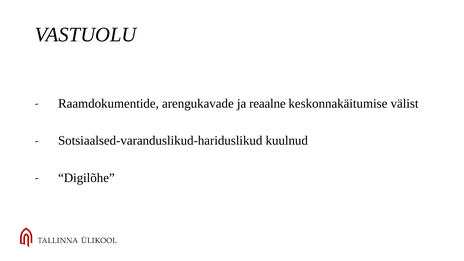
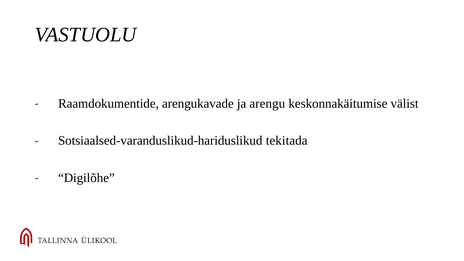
reaalne: reaalne -> arengu
kuulnud: kuulnud -> tekitada
